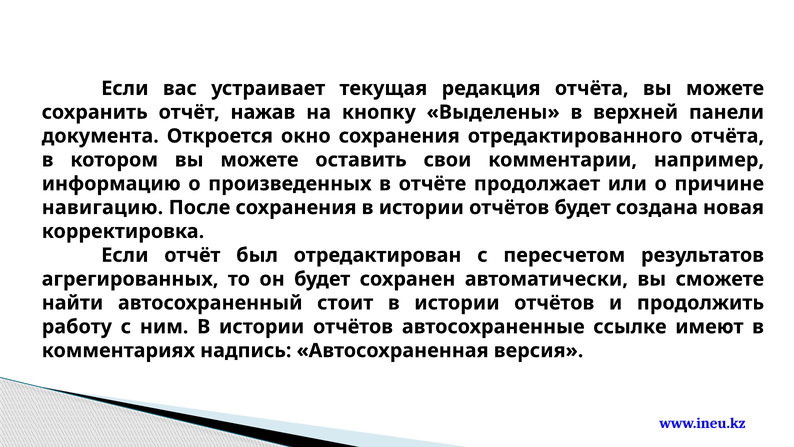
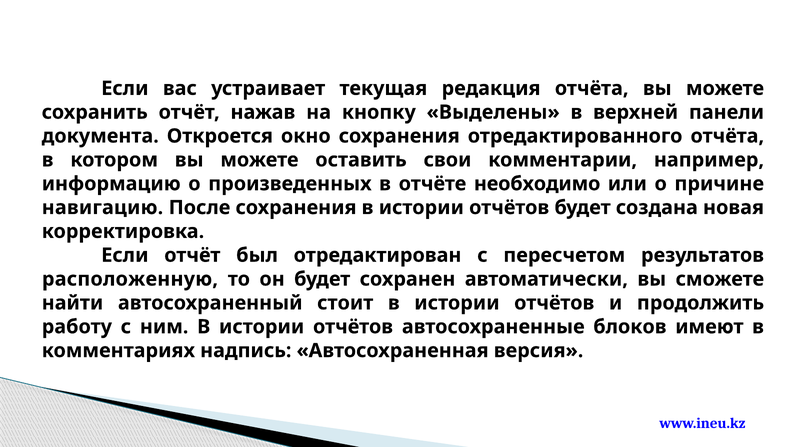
продолжает: продолжает -> необходимо
агрегированных: агрегированных -> расположенную
ссылке: ссылке -> блоков
